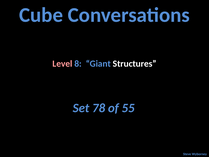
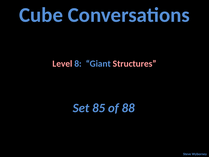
Structures colour: white -> pink
78: 78 -> 85
55: 55 -> 88
